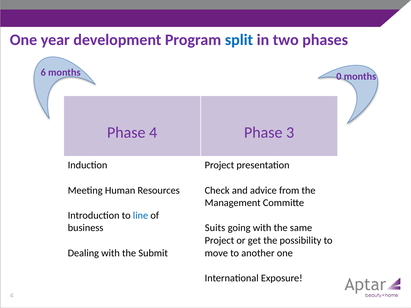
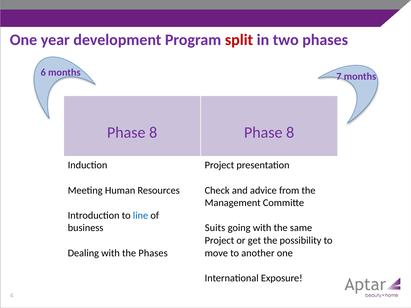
split colour: blue -> red
0: 0 -> 7
4 at (153, 133): 4 -> 8
3 at (290, 133): 3 -> 8
the Submit: Submit -> Phases
